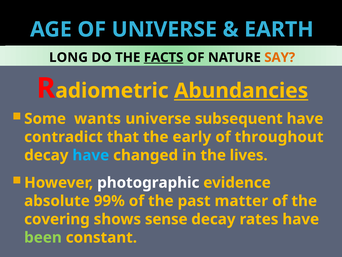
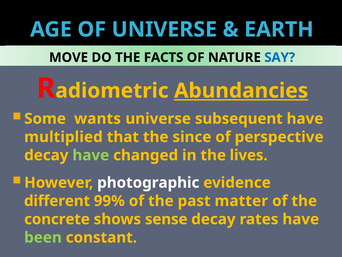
LONG: LONG -> MOVE
FACTS underline: present -> none
SAY colour: orange -> blue
contradict: contradict -> multiplied
early: early -> since
throughout: throughout -> perspective
have at (91, 155) colour: light blue -> light green
absolute: absolute -> different
covering: covering -> concrete
